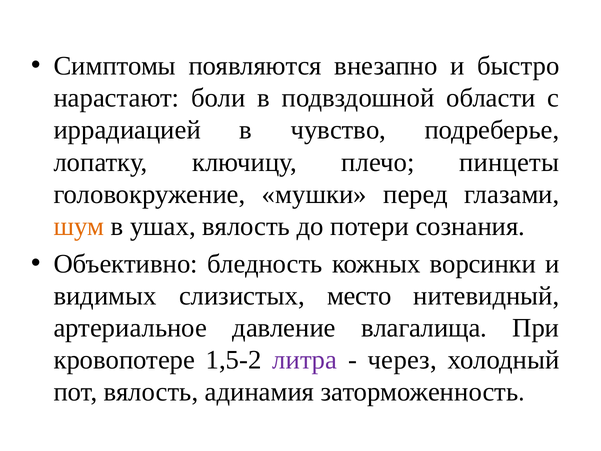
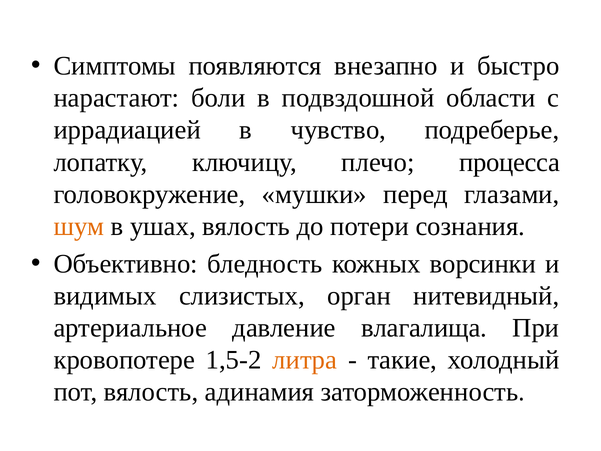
пинцеты: пинцеты -> процесса
место: место -> орган
литра colour: purple -> orange
через: через -> такие
